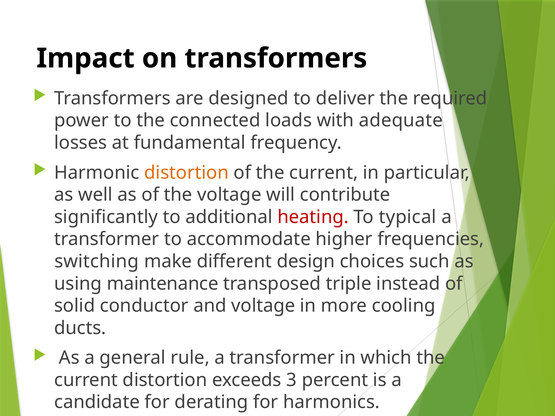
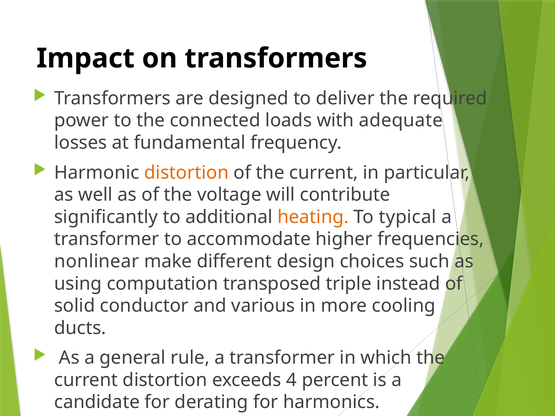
heating colour: red -> orange
switching: switching -> nonlinear
maintenance: maintenance -> computation
and voltage: voltage -> various
3: 3 -> 4
